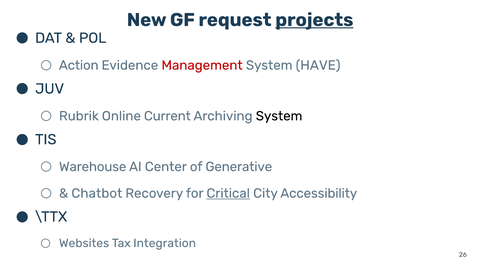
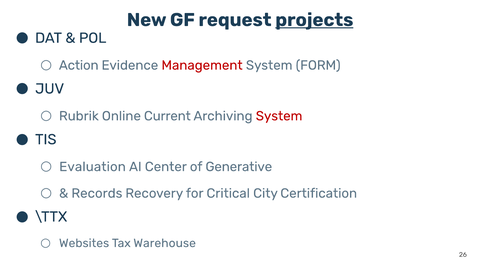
HAVE: HAVE -> FORM
System at (279, 116) colour: black -> red
Warehouse: Warehouse -> Evaluation
Chatbot: Chatbot -> Records
Critical underline: present -> none
Accessibility: Accessibility -> Certification
Integration: Integration -> Warehouse
